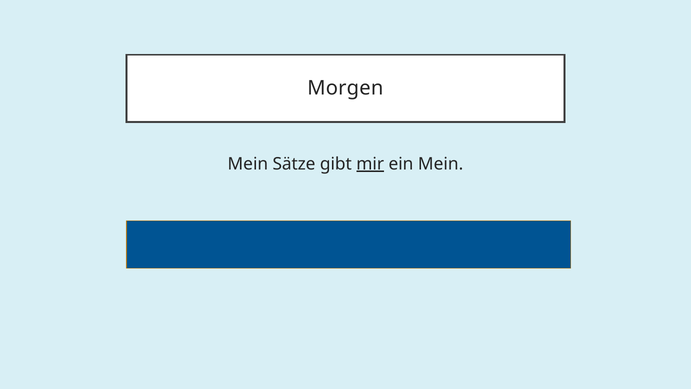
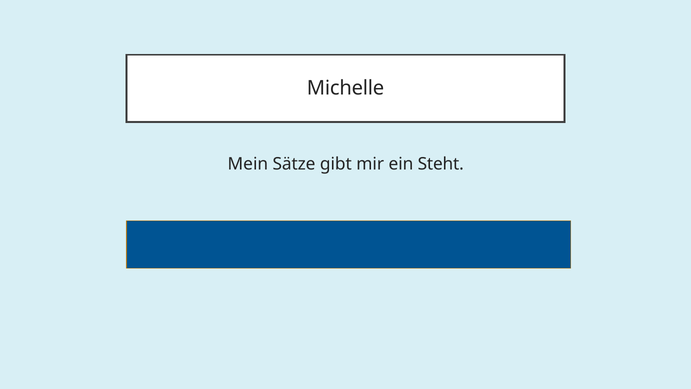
Morgen: Morgen -> Michelle
mir at (370, 164) underline: present -> none
ein Mein: Mein -> Steht
